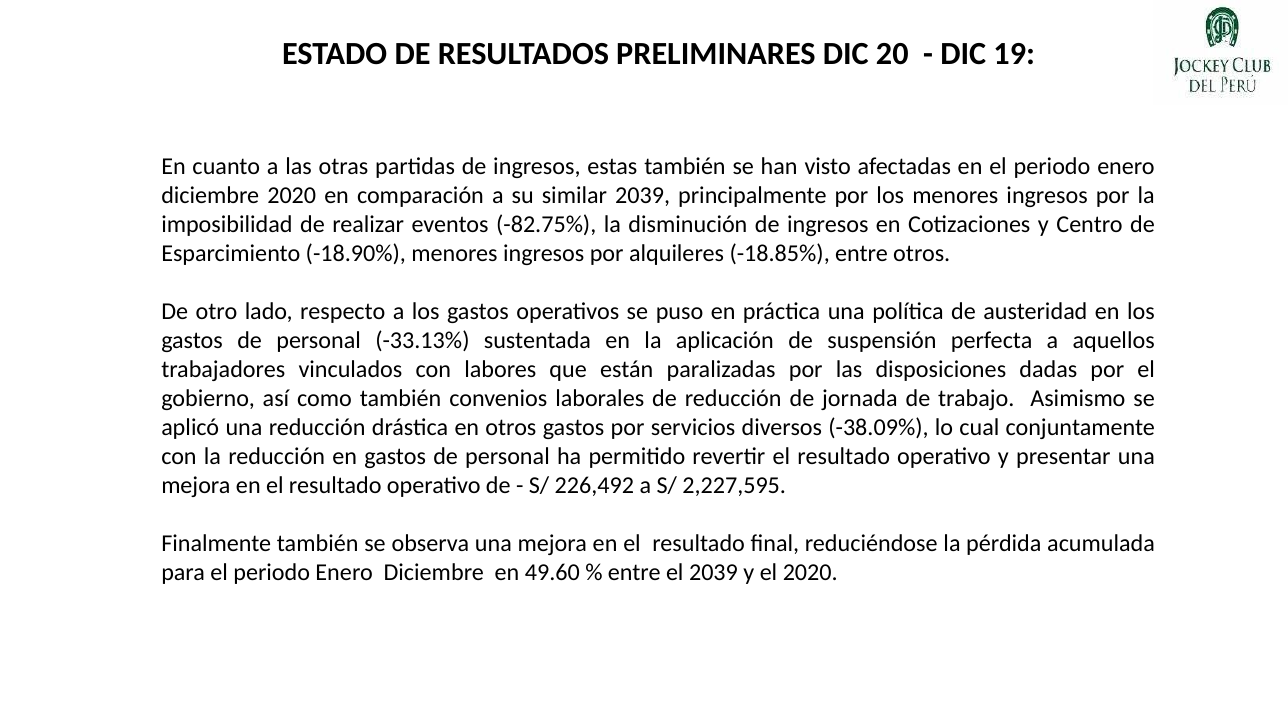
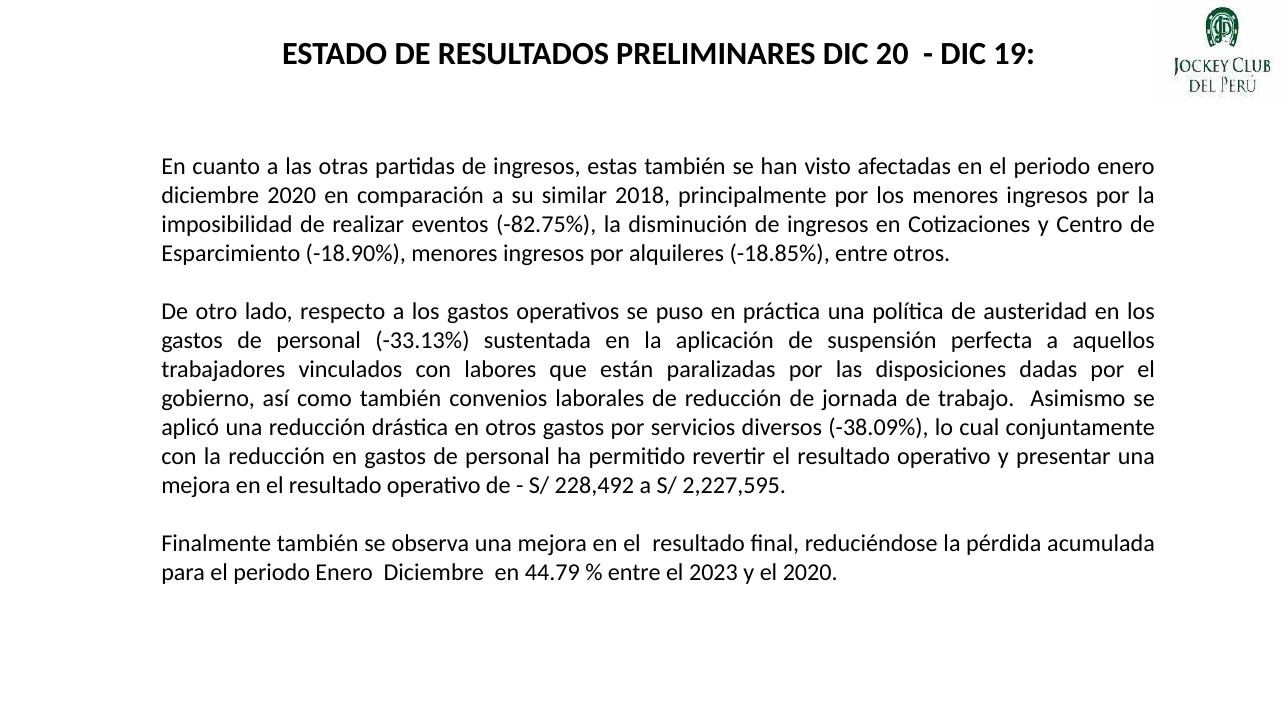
similar 2039: 2039 -> 2018
226,492: 226,492 -> 228,492
49.60: 49.60 -> 44.79
el 2039: 2039 -> 2023
